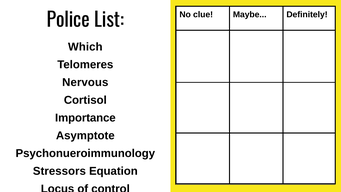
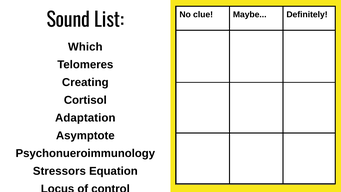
Police: Police -> Sound
Nervous: Nervous -> Creating
Importance: Importance -> Adaptation
